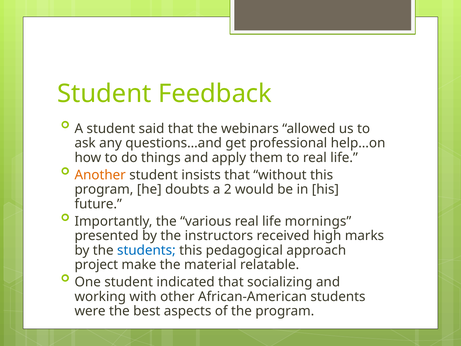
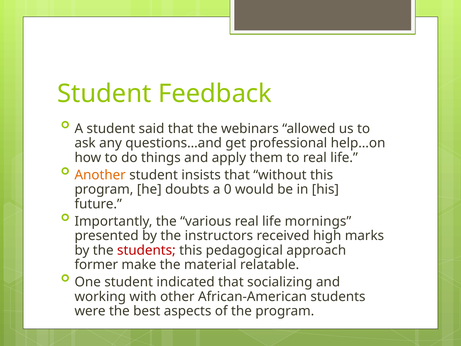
2: 2 -> 0
students at (146, 250) colour: blue -> red
project: project -> former
